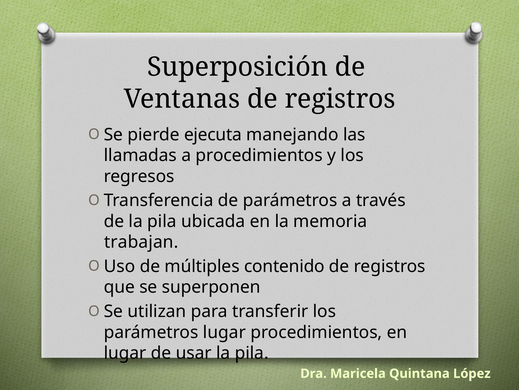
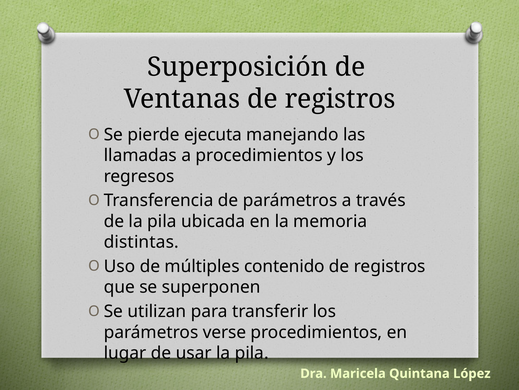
trabajan: trabajan -> distintas
parámetros lugar: lugar -> verse
